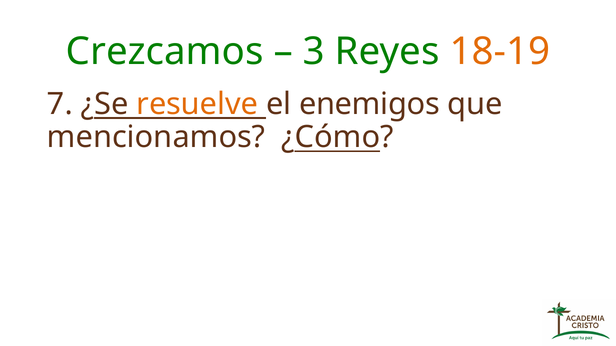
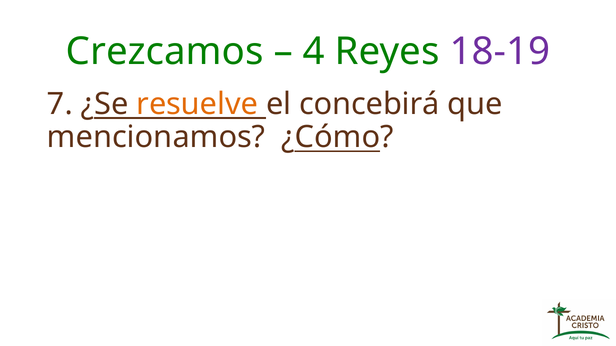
3: 3 -> 4
18-19 colour: orange -> purple
enemigos: enemigos -> concebirá
